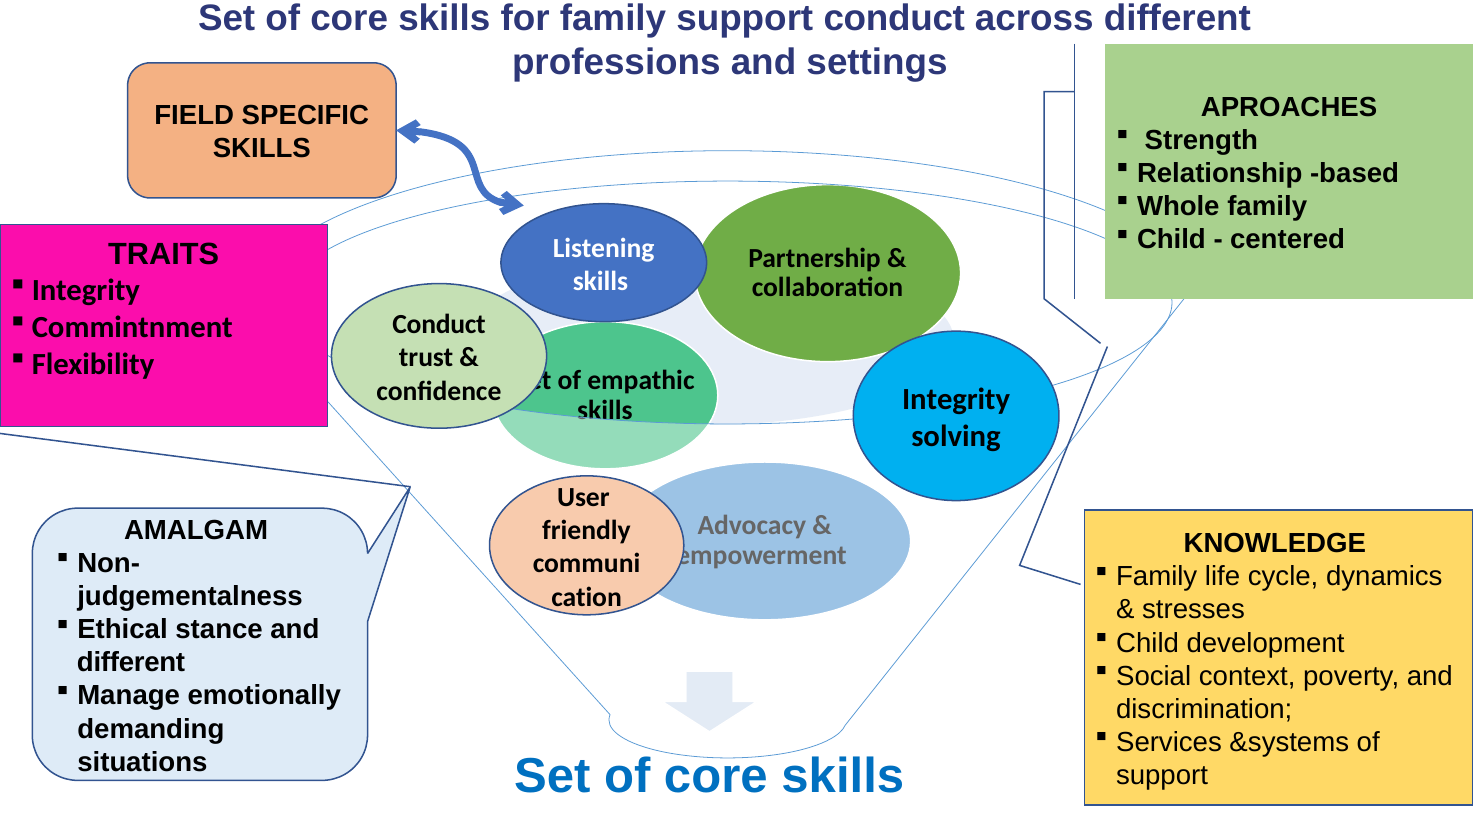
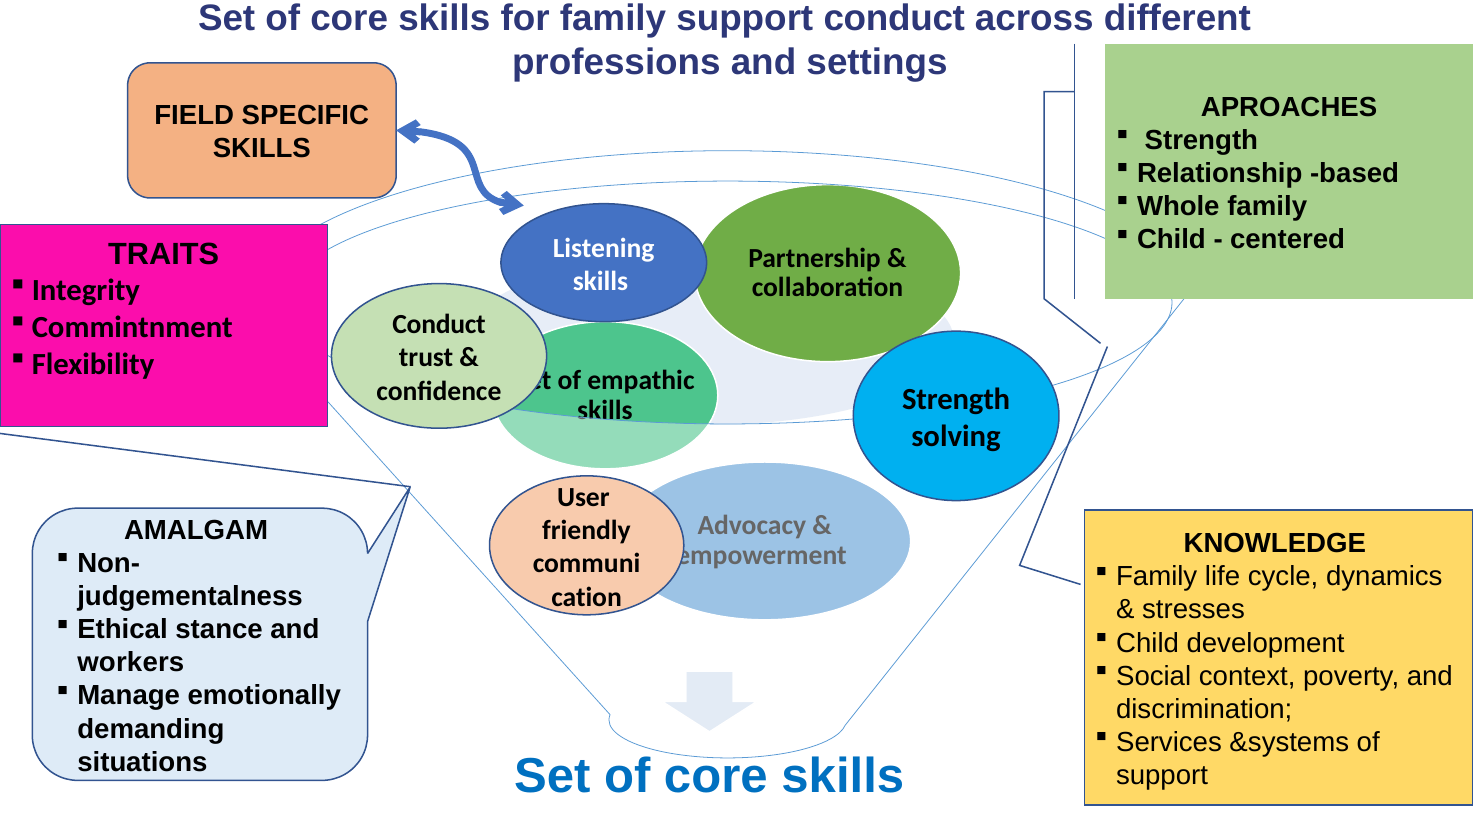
Integrity at (956, 400): Integrity -> Strength
different at (131, 663): different -> workers
